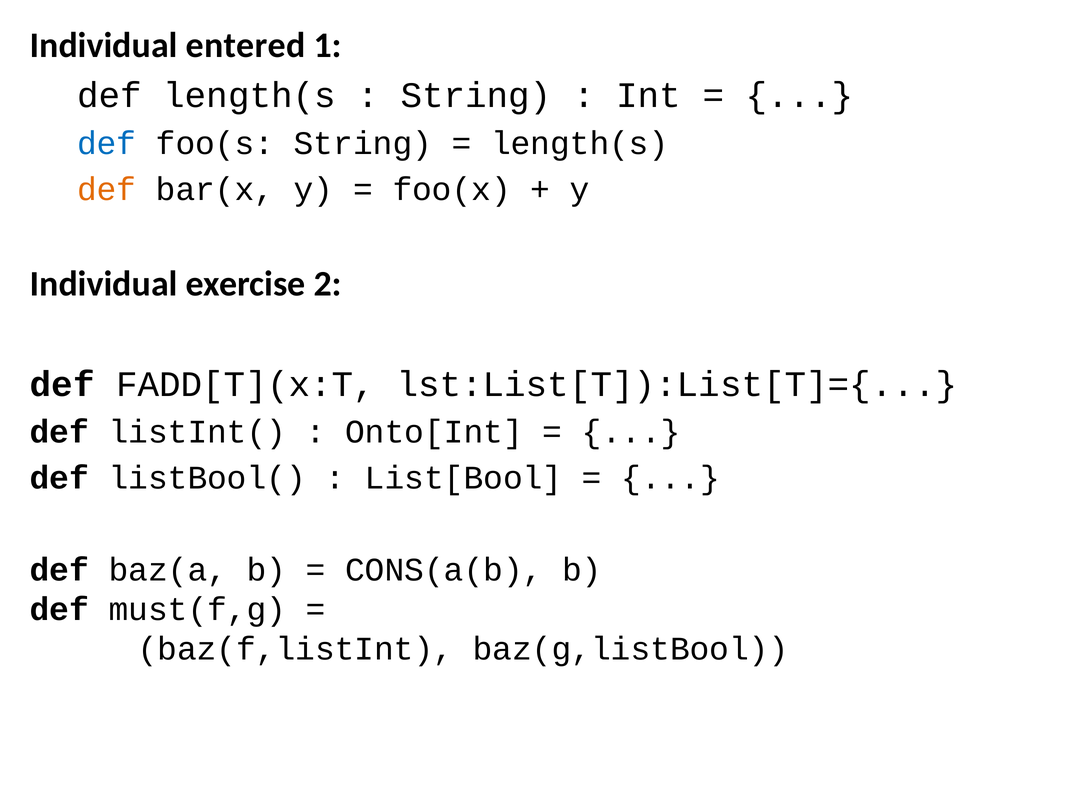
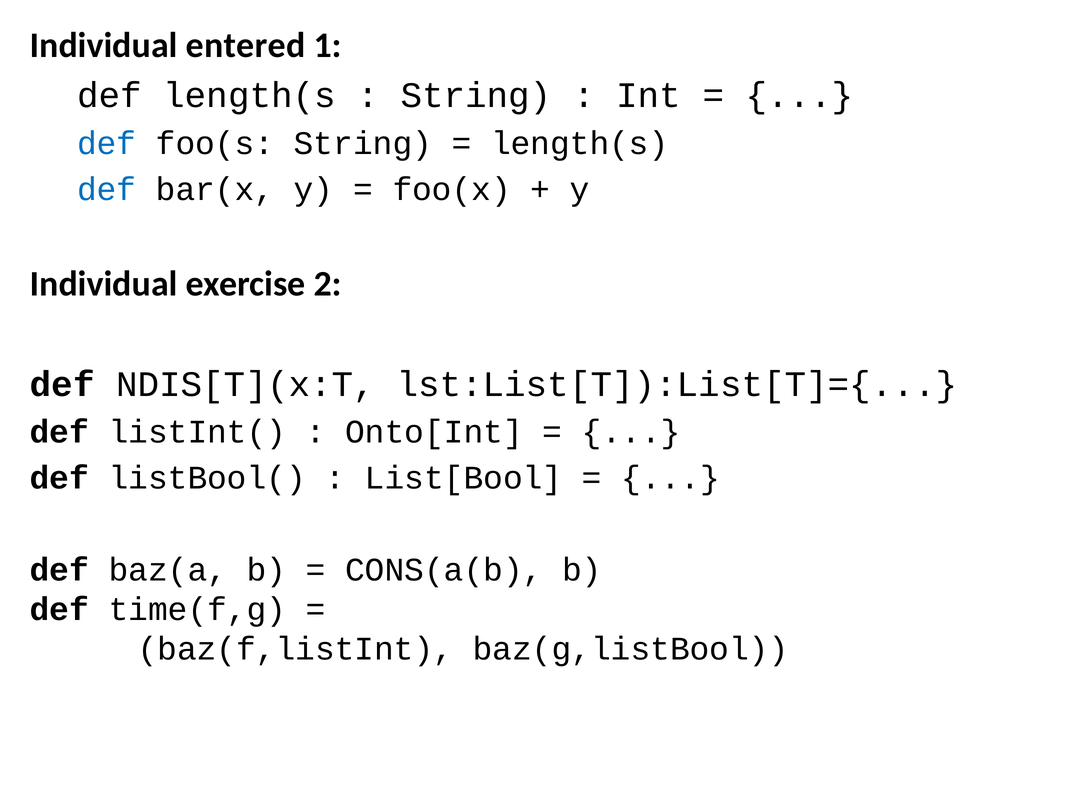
def at (107, 189) colour: orange -> blue
FADD[T](x:T: FADD[T](x:T -> NDIS[T](x:T
must(f,g: must(f,g -> time(f,g
